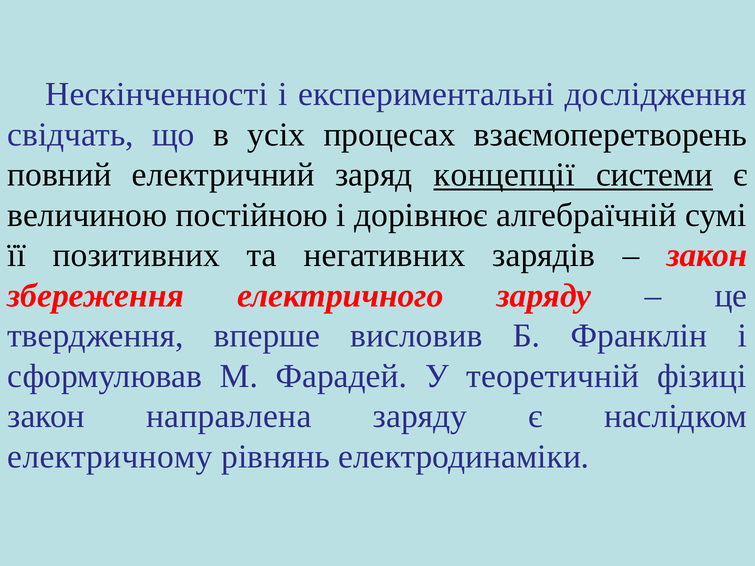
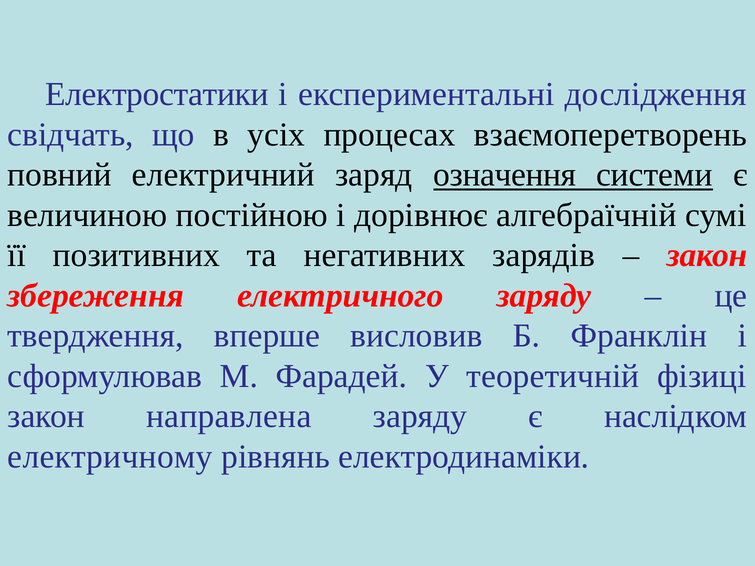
Нескінченності: Нескінченності -> Електростатики
концепції: концепції -> означення
